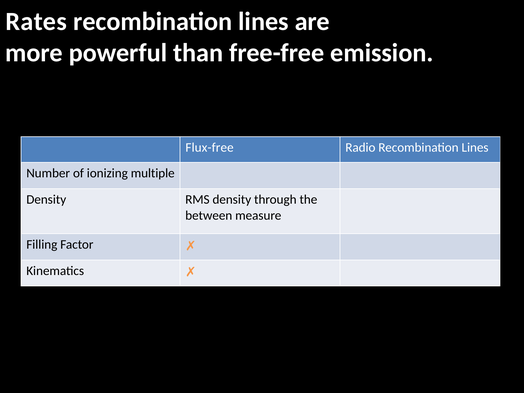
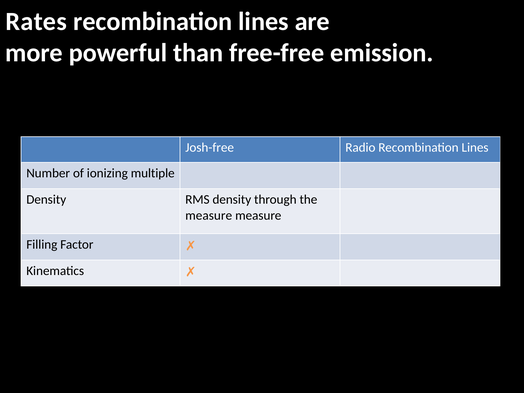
Flux-free: Flux-free -> Josh-free
between at (209, 215): between -> measure
